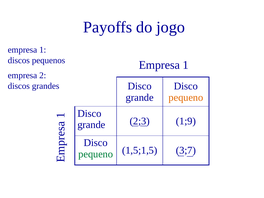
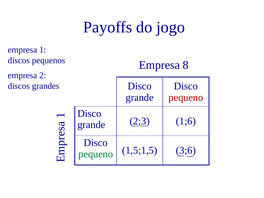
1 at (186, 65): 1 -> 8
pequeno at (186, 97) colour: orange -> red
1;9: 1;9 -> 1;6
3;7: 3;7 -> 3;6
